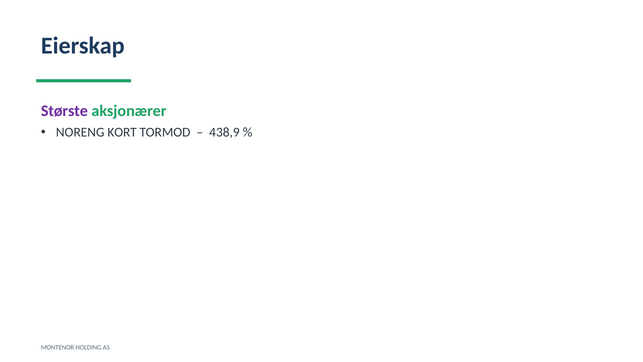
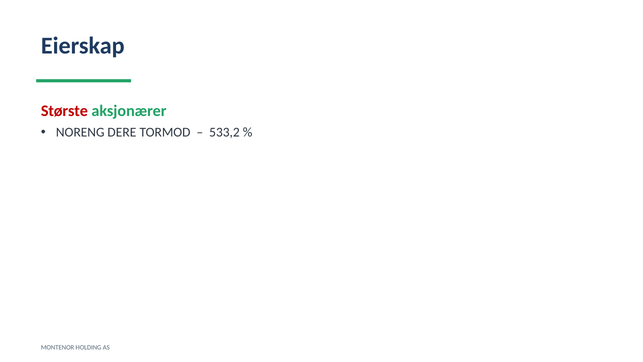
Største colour: purple -> red
KORT: KORT -> DERE
438,9: 438,9 -> 533,2
